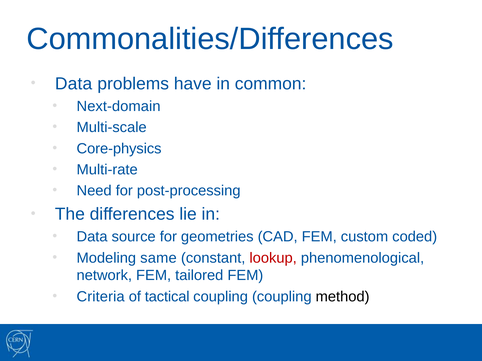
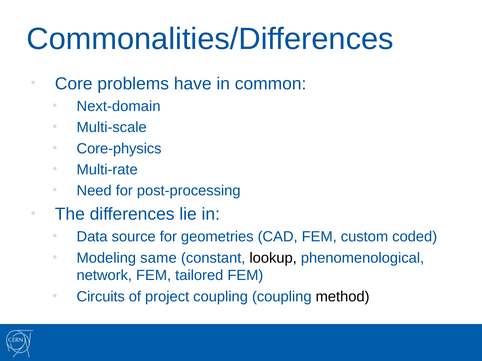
Data at (74, 84): Data -> Core
lookup colour: red -> black
Criteria: Criteria -> Circuits
tactical: tactical -> project
